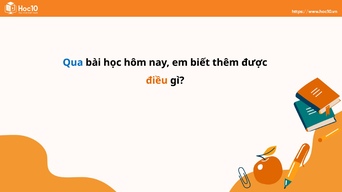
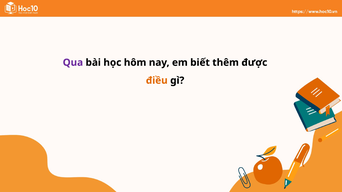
Qua colour: blue -> purple
